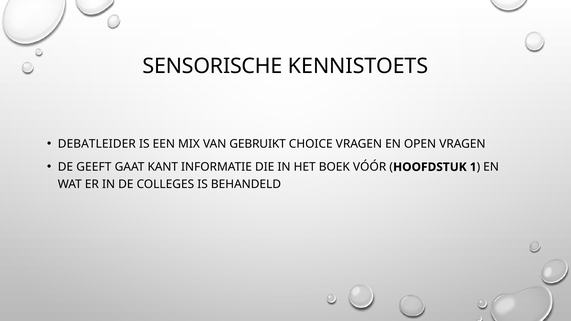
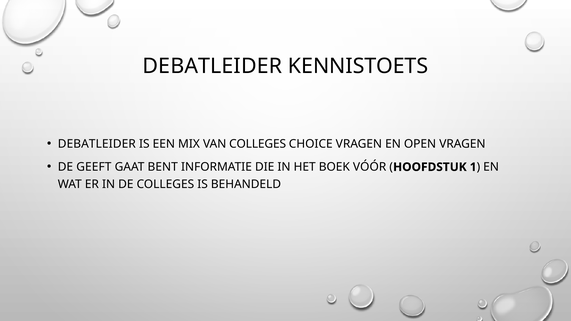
SENSORISCHE at (213, 66): SENSORISCHE -> DEBATLEIDER
VAN GEBRUIKT: GEBRUIKT -> COLLEGES
KANT: KANT -> BENT
